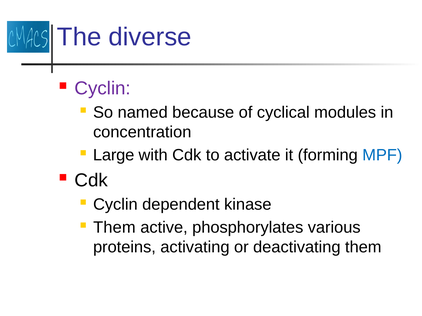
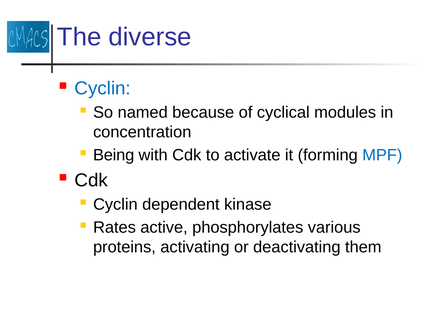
Cyclin at (103, 89) colour: purple -> blue
Large: Large -> Being
Them at (114, 228): Them -> Rates
